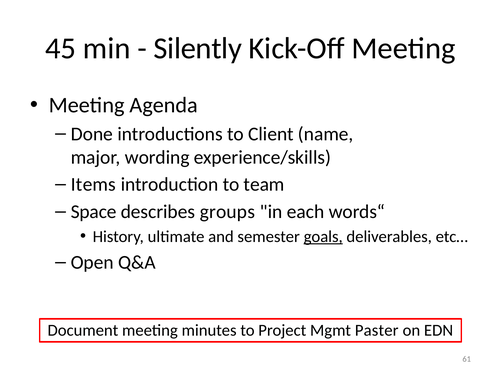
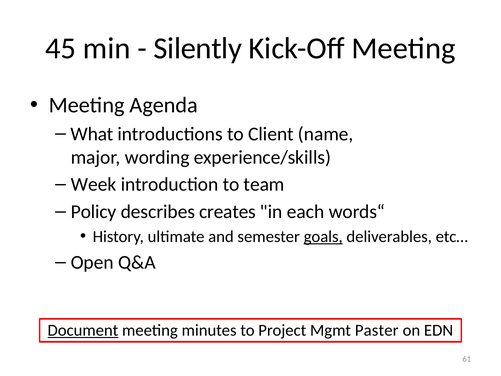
Done: Done -> What
Items: Items -> Week
Space: Space -> Policy
groups: groups -> creates
Document underline: none -> present
